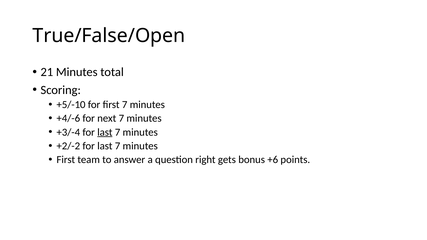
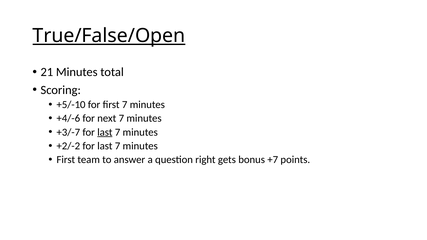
True/False/Open underline: none -> present
+3/-4: +3/-4 -> +3/-7
+6: +6 -> +7
